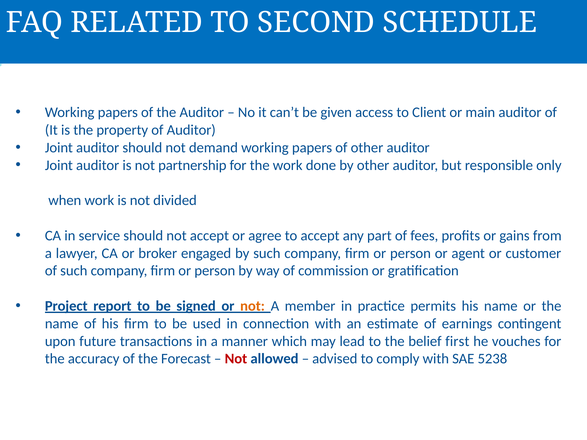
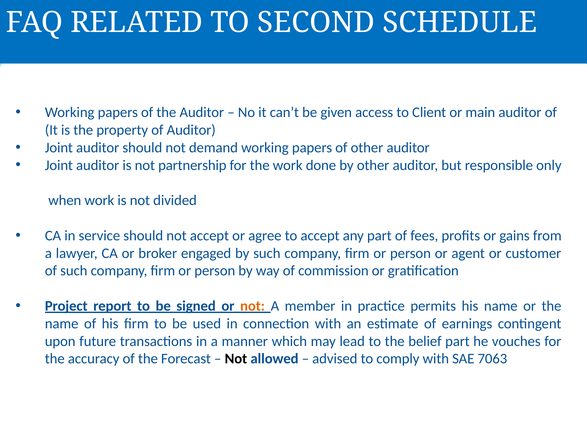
belief first: first -> part
Not at (236, 359) colour: red -> black
5238: 5238 -> 7063
